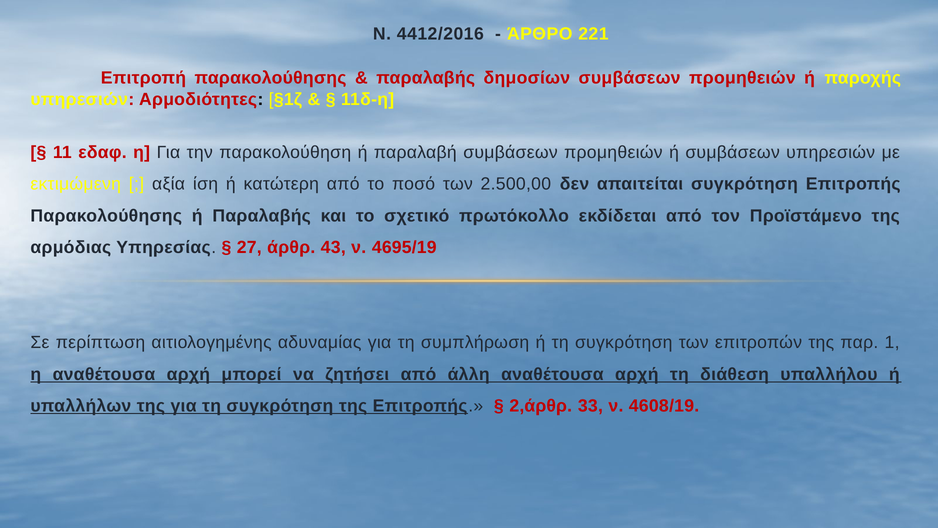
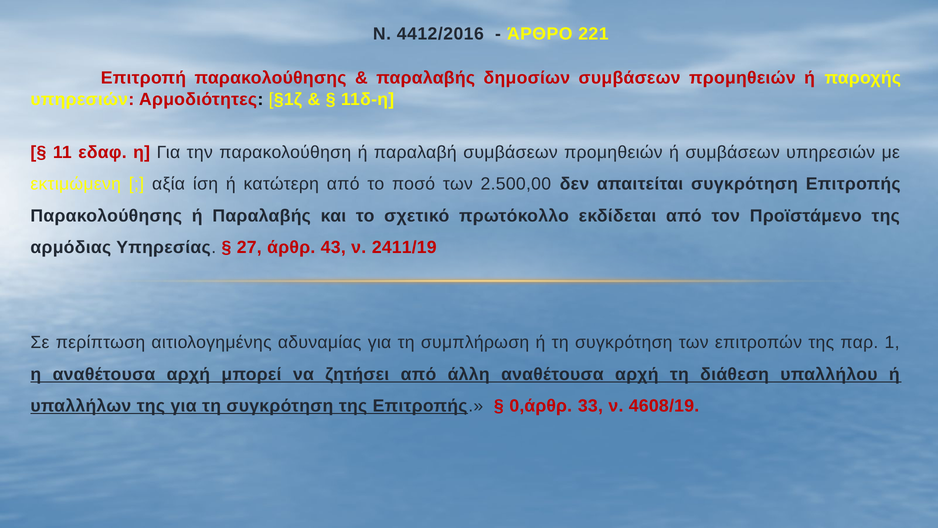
4695/19: 4695/19 -> 2411/19
2,άρθρ: 2,άρθρ -> 0,άρθρ
